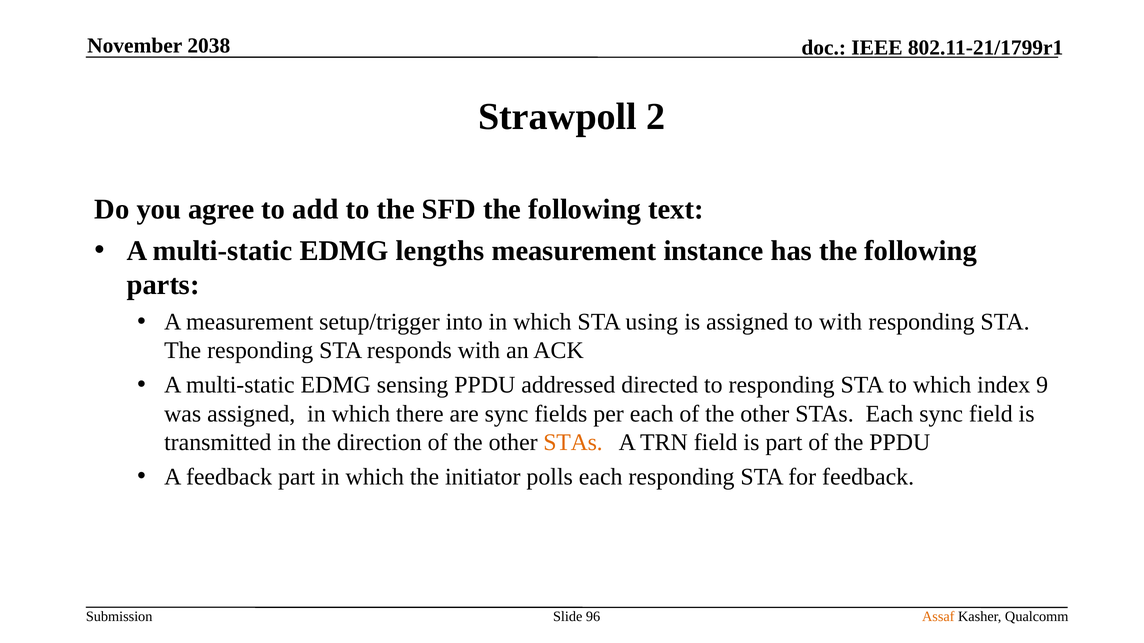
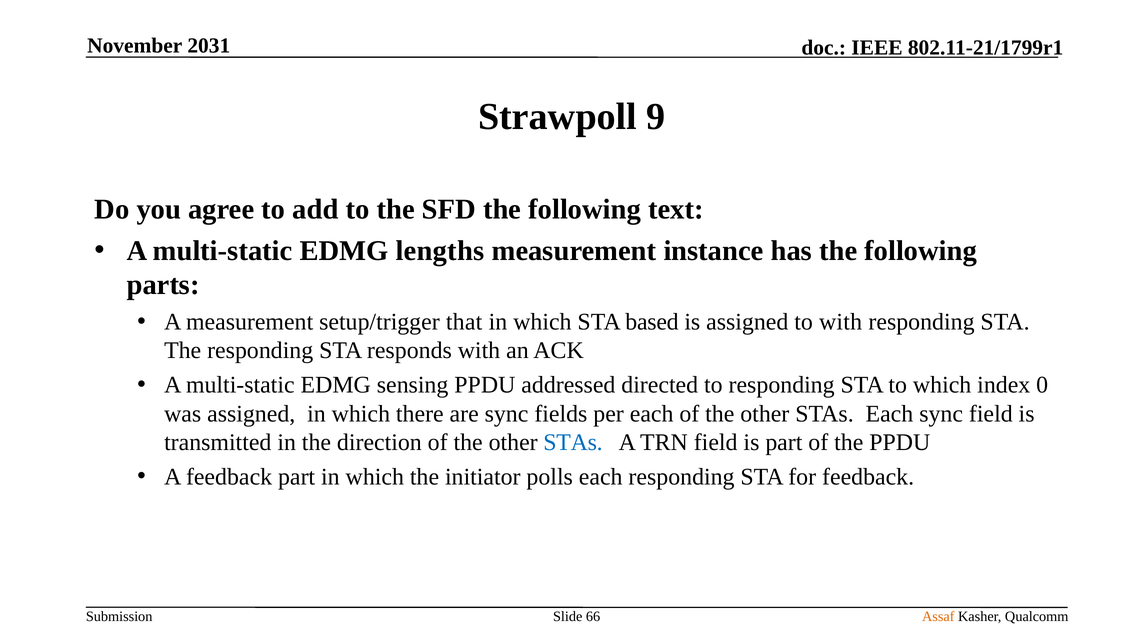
2038: 2038 -> 2031
2: 2 -> 9
into: into -> that
using: using -> based
9: 9 -> 0
STAs at (573, 443) colour: orange -> blue
96: 96 -> 66
